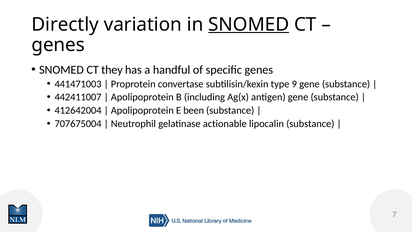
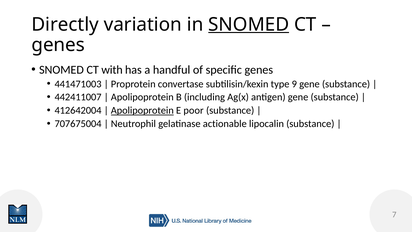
they: they -> with
Apolipoprotein at (142, 110) underline: none -> present
been: been -> poor
